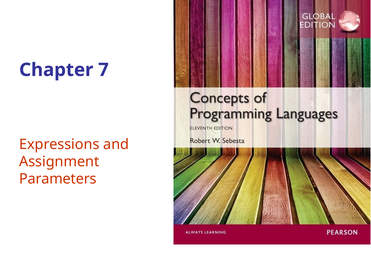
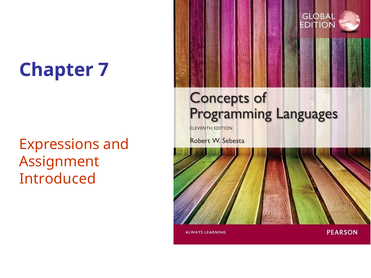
Parameters: Parameters -> Introduced
